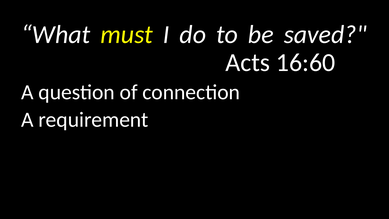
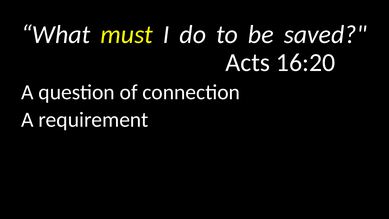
16:60: 16:60 -> 16:20
